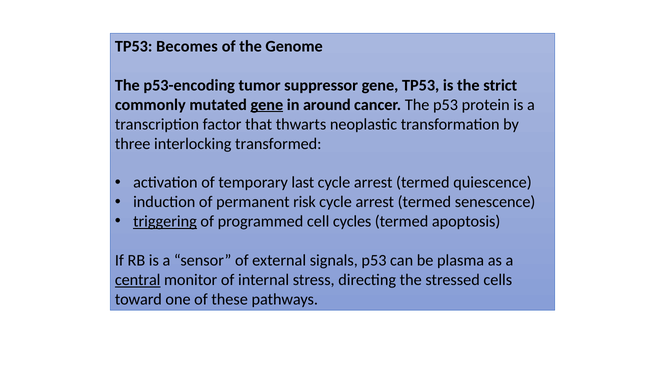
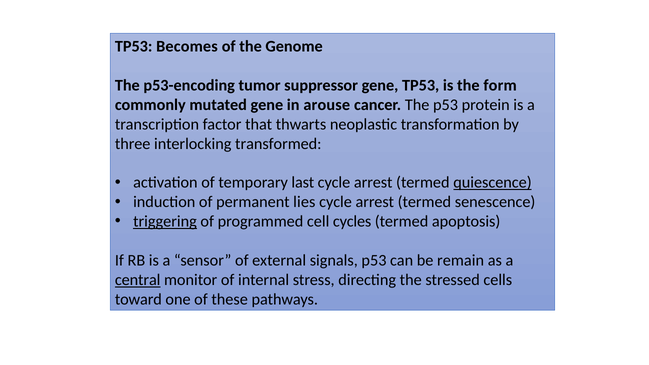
strict: strict -> form
gene at (267, 105) underline: present -> none
around: around -> arouse
quiescence underline: none -> present
risk: risk -> lies
plasma: plasma -> remain
